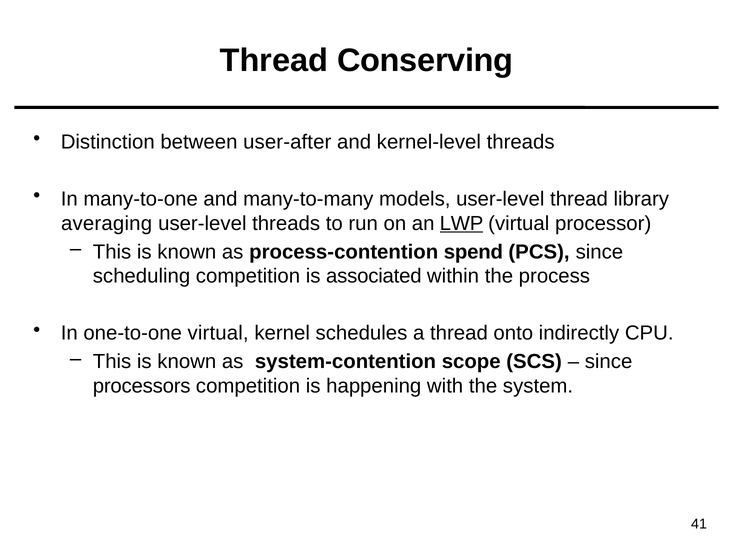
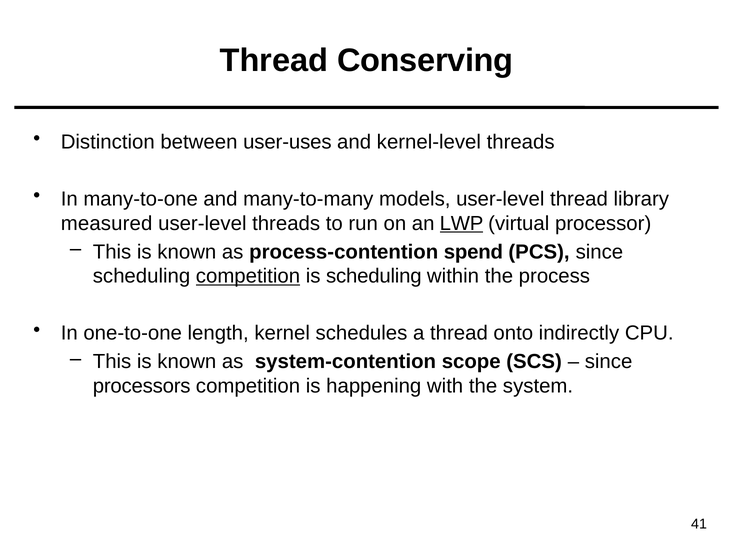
user-after: user-after -> user-uses
averaging: averaging -> measured
competition at (248, 277) underline: none -> present
is associated: associated -> scheduling
one-to-one virtual: virtual -> length
